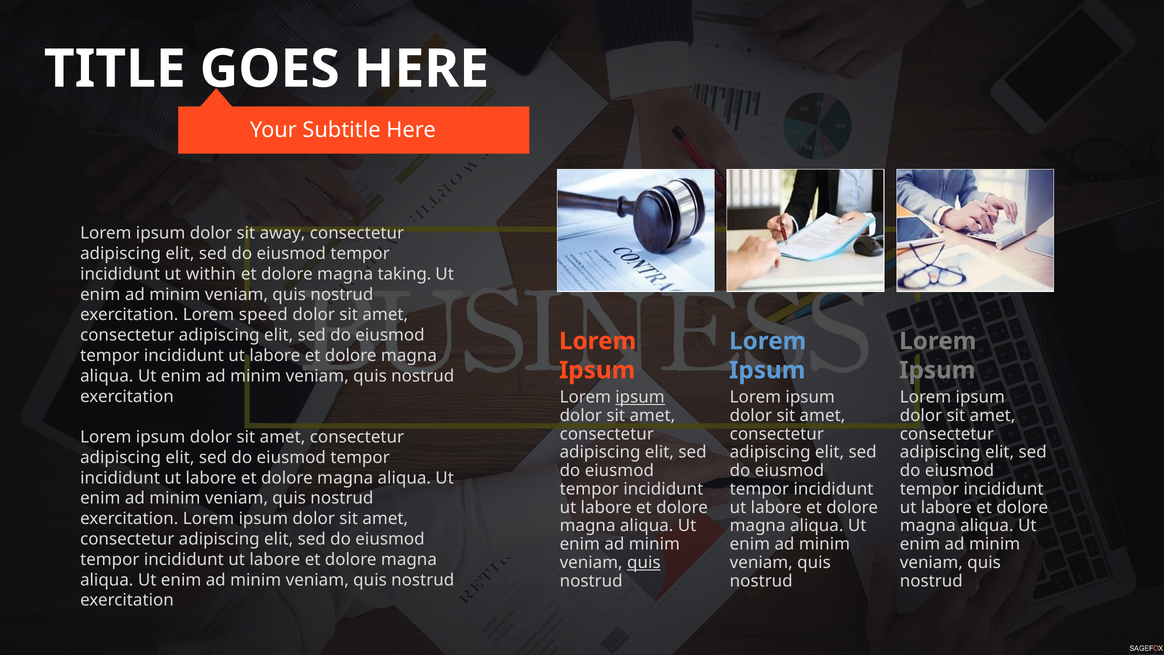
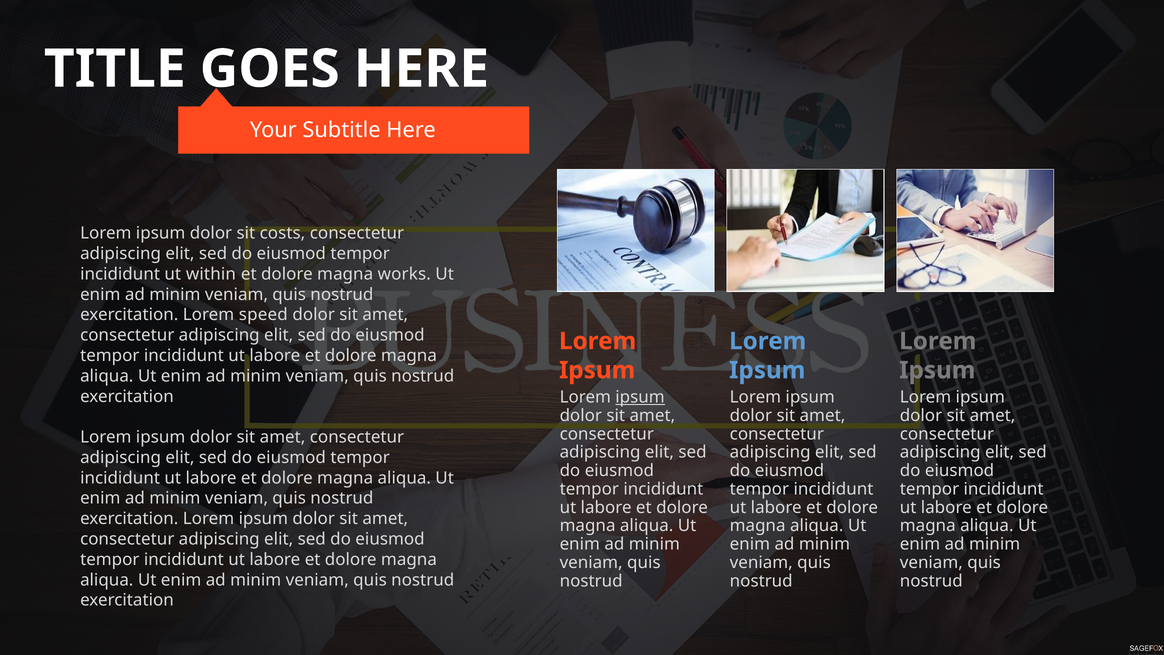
away: away -> costs
taking: taking -> works
quis at (644, 562) underline: present -> none
